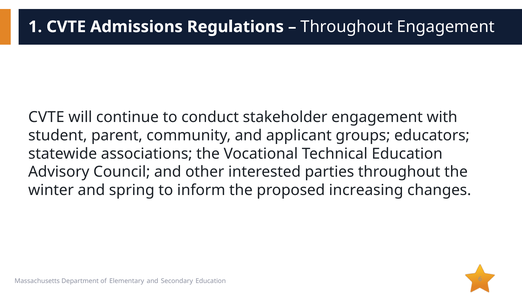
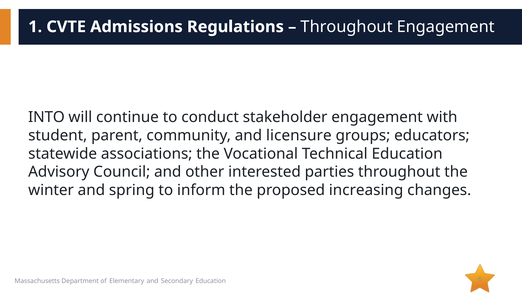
CVTE at (46, 117): CVTE -> INTO
applicant: applicant -> licensure
